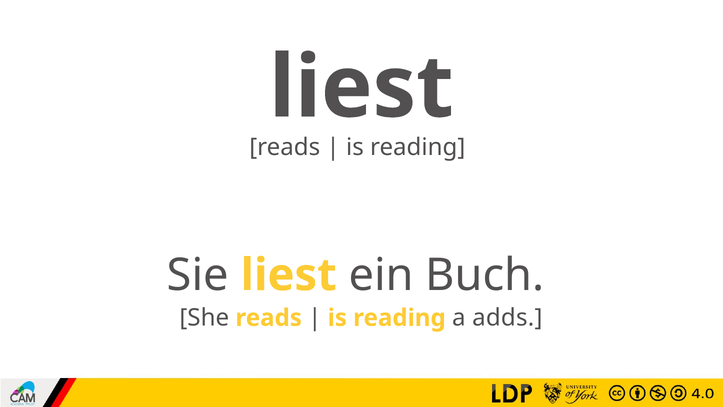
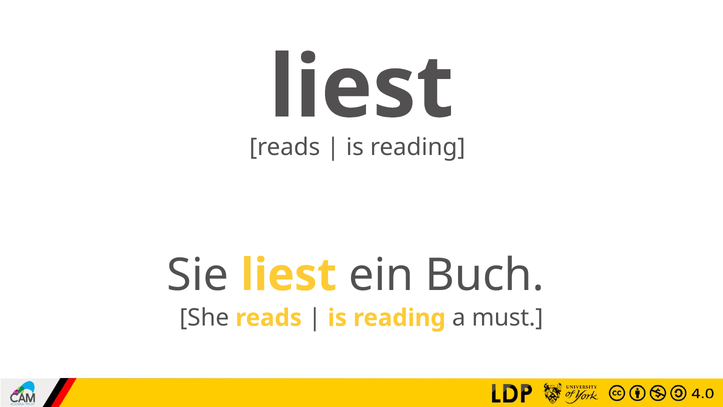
adds: adds -> must
